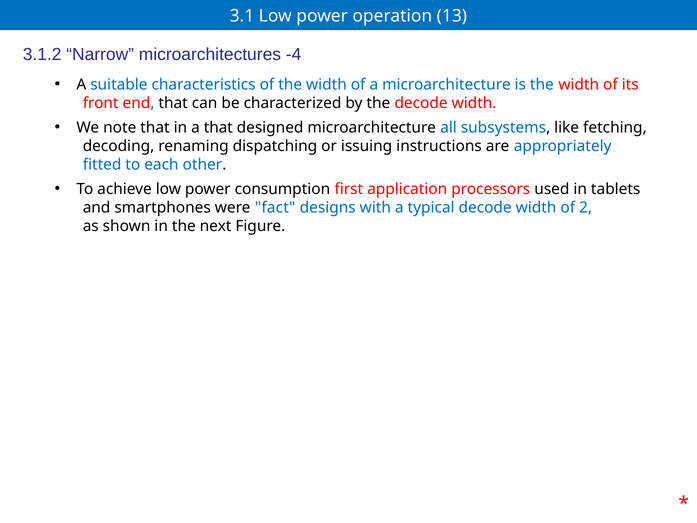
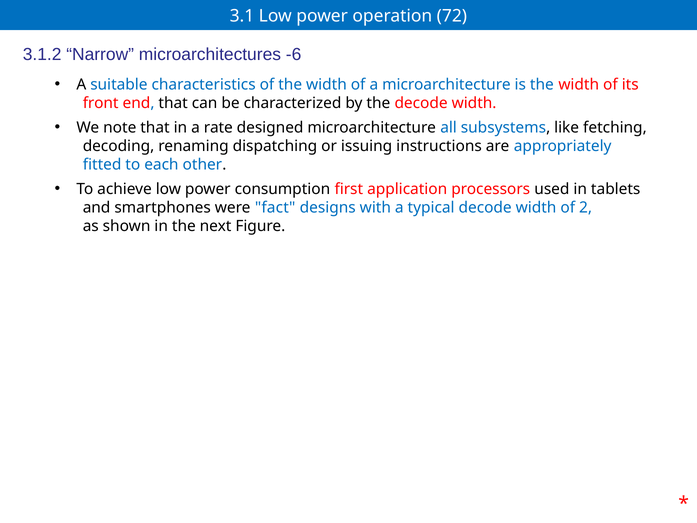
13: 13 -> 72
-4: -4 -> -6
a that: that -> rate
